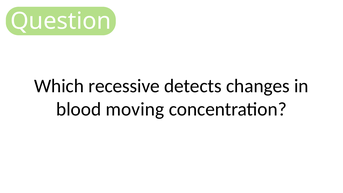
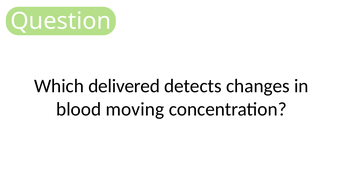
recessive: recessive -> delivered
